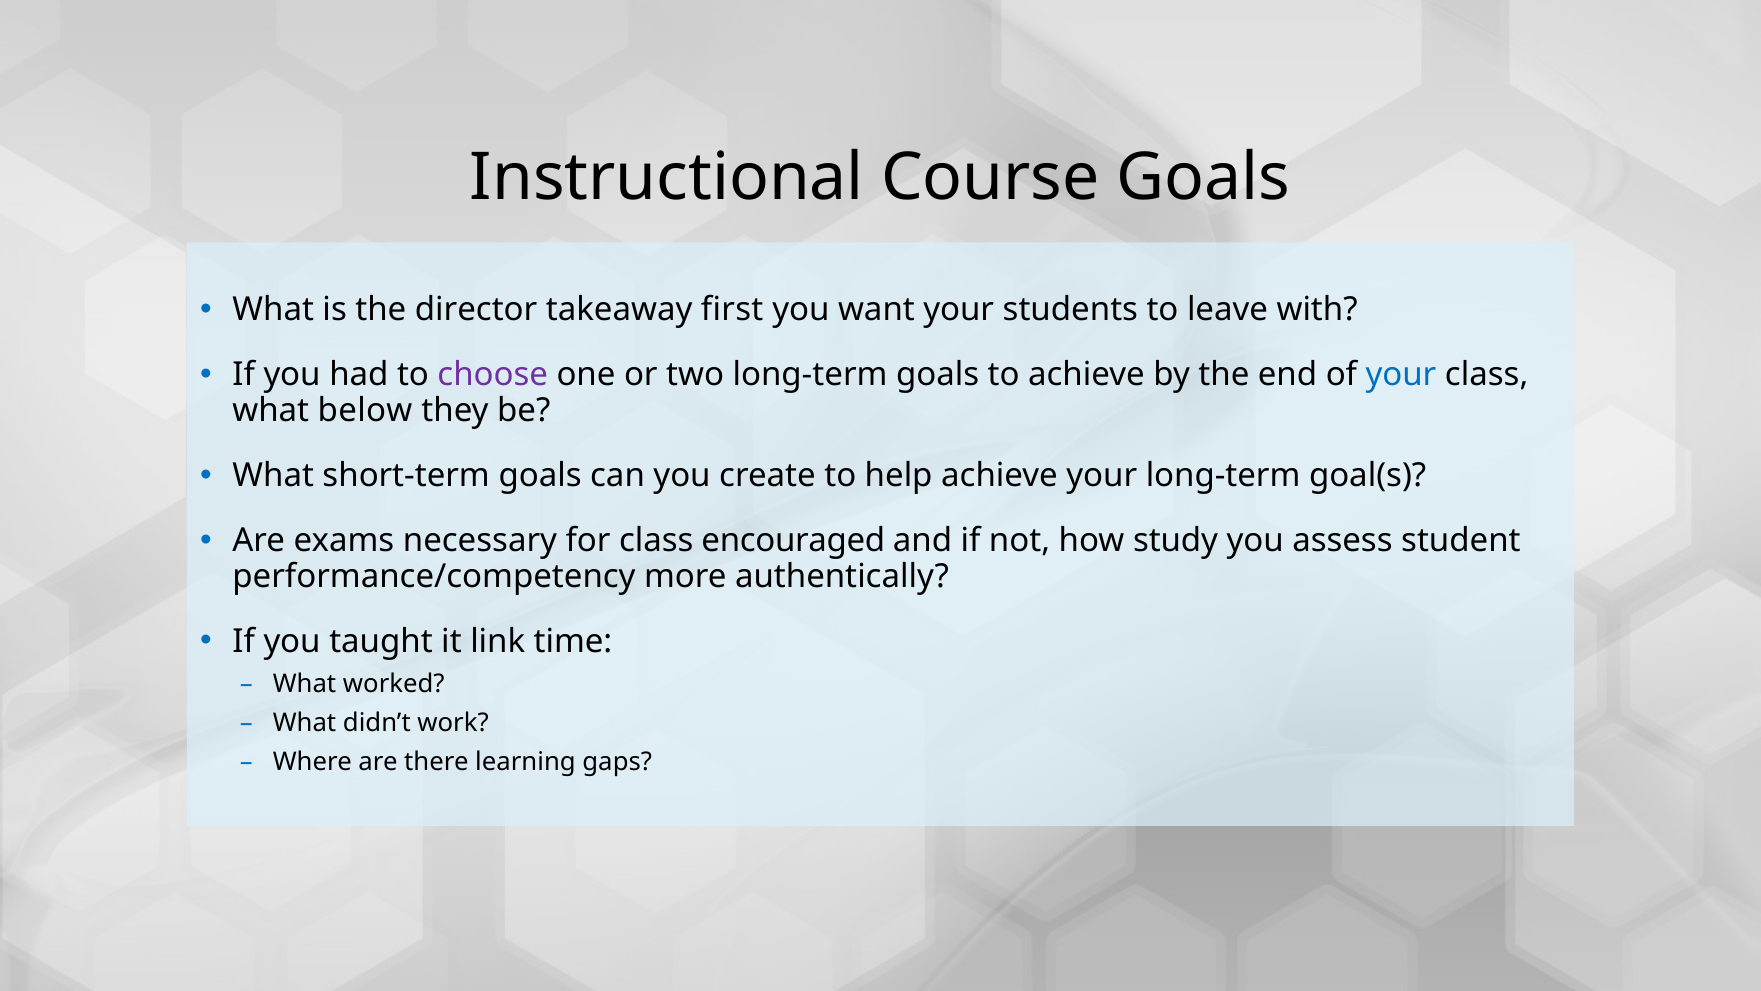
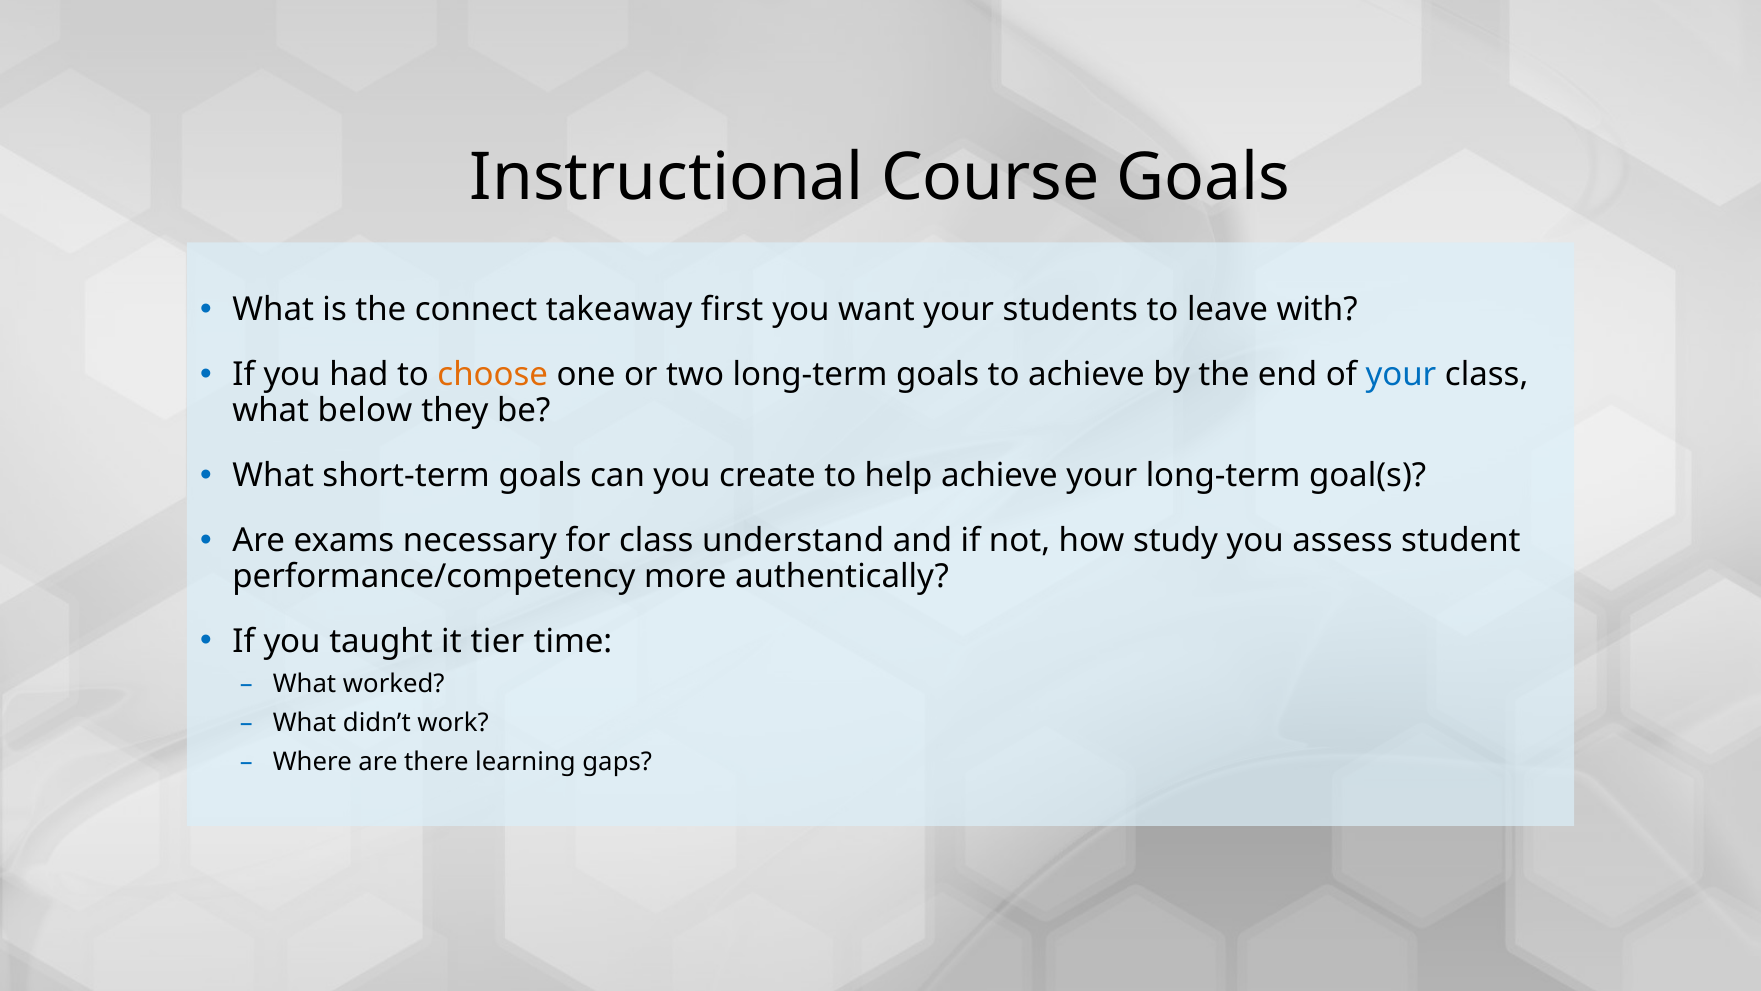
director: director -> connect
choose colour: purple -> orange
encouraged: encouraged -> understand
link: link -> tier
